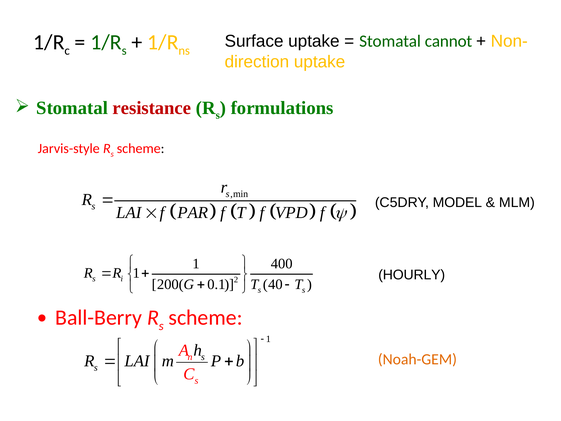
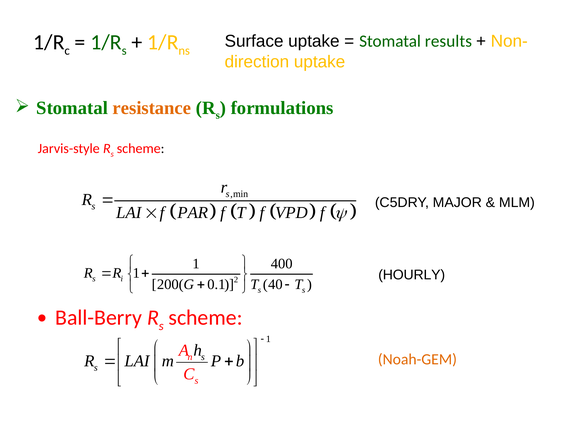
cannot: cannot -> results
resistance colour: red -> orange
MODEL: MODEL -> MAJOR
